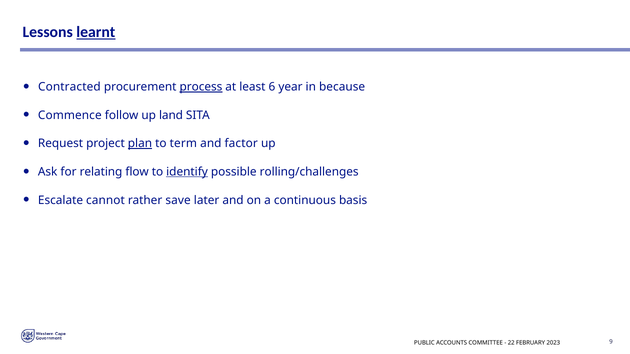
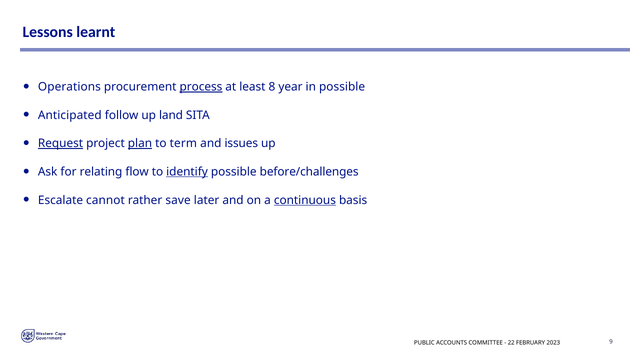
learnt underline: present -> none
Contracted: Contracted -> Operations
6: 6 -> 8
in because: because -> possible
Commence: Commence -> Anticipated
Request underline: none -> present
factor: factor -> issues
rolling/challenges: rolling/challenges -> before/challenges
continuous underline: none -> present
